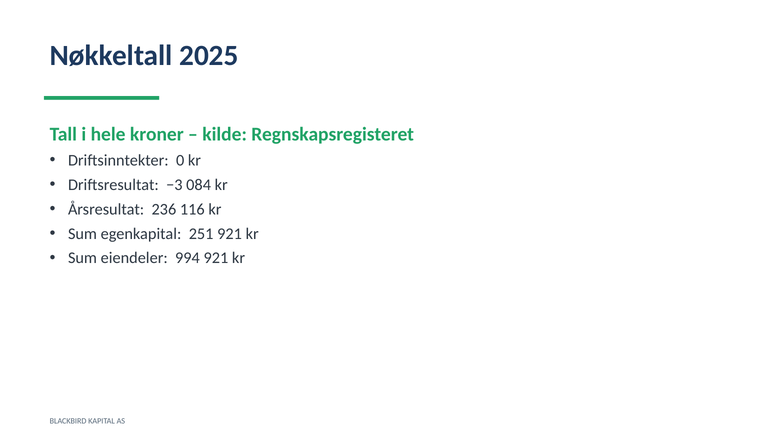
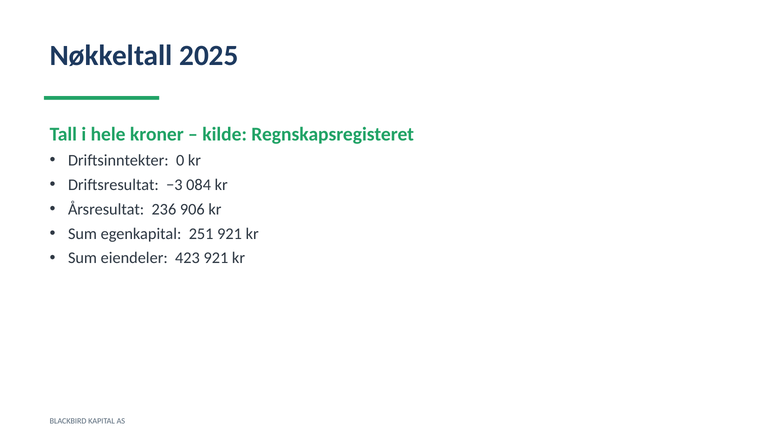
116: 116 -> 906
994: 994 -> 423
